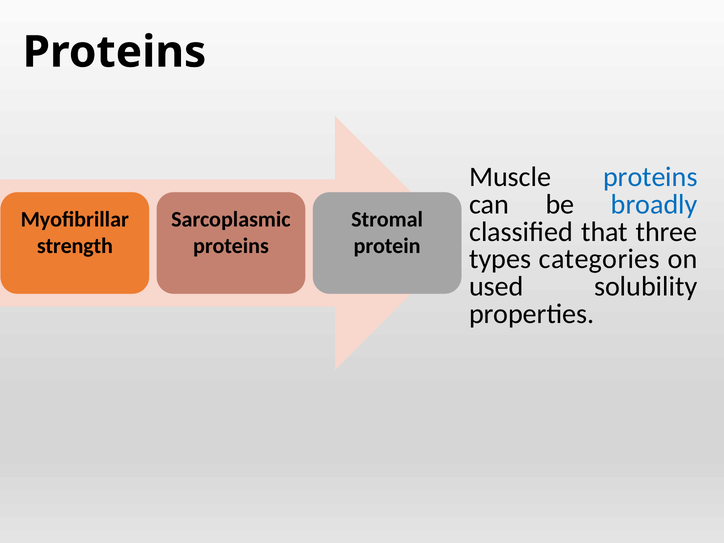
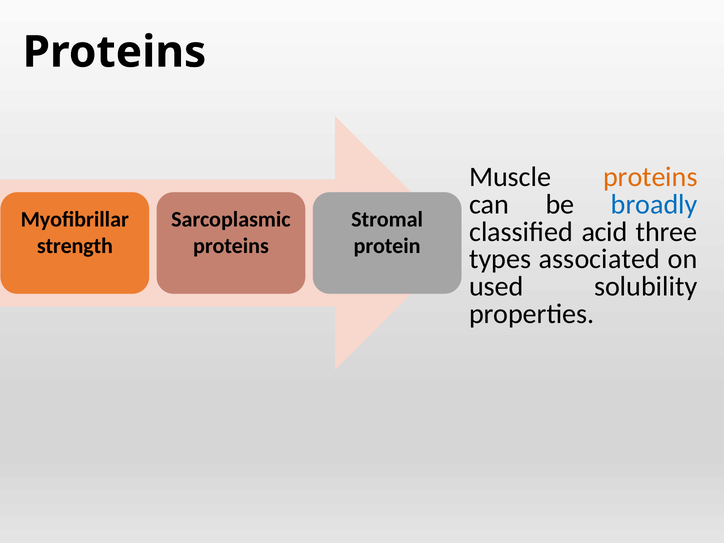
proteins at (650, 177) colour: blue -> orange
that: that -> acid
categories: categories -> associated
